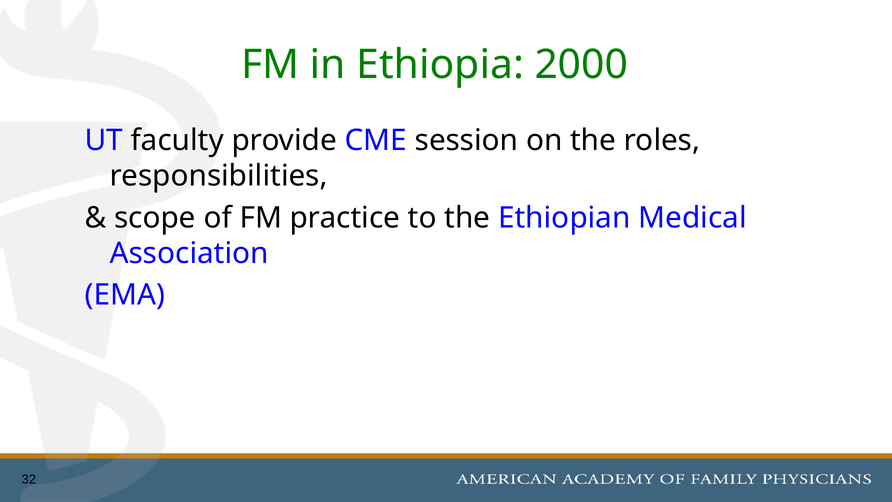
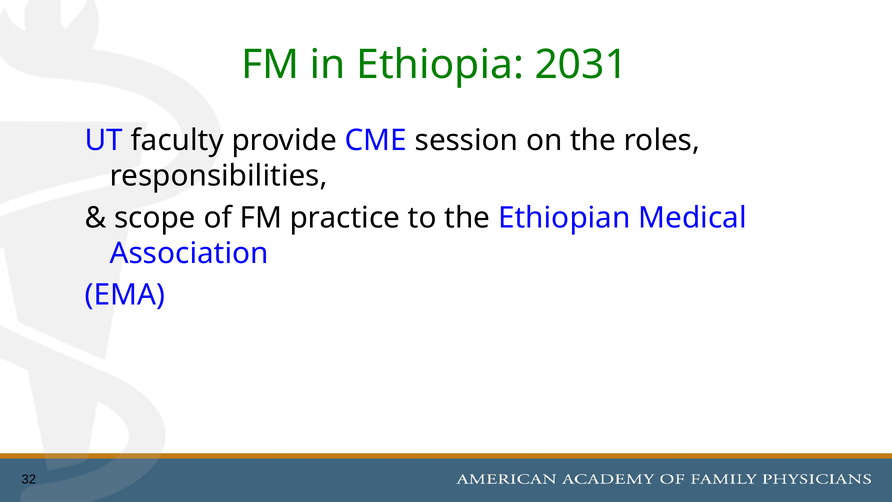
2000: 2000 -> 2031
